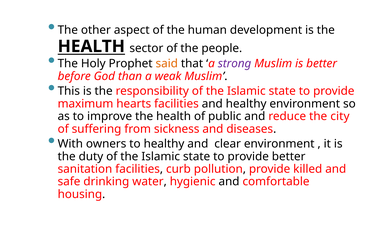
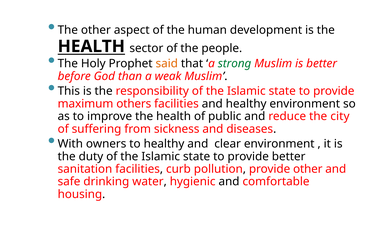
strong colour: purple -> green
hearts: hearts -> others
provide killed: killed -> other
